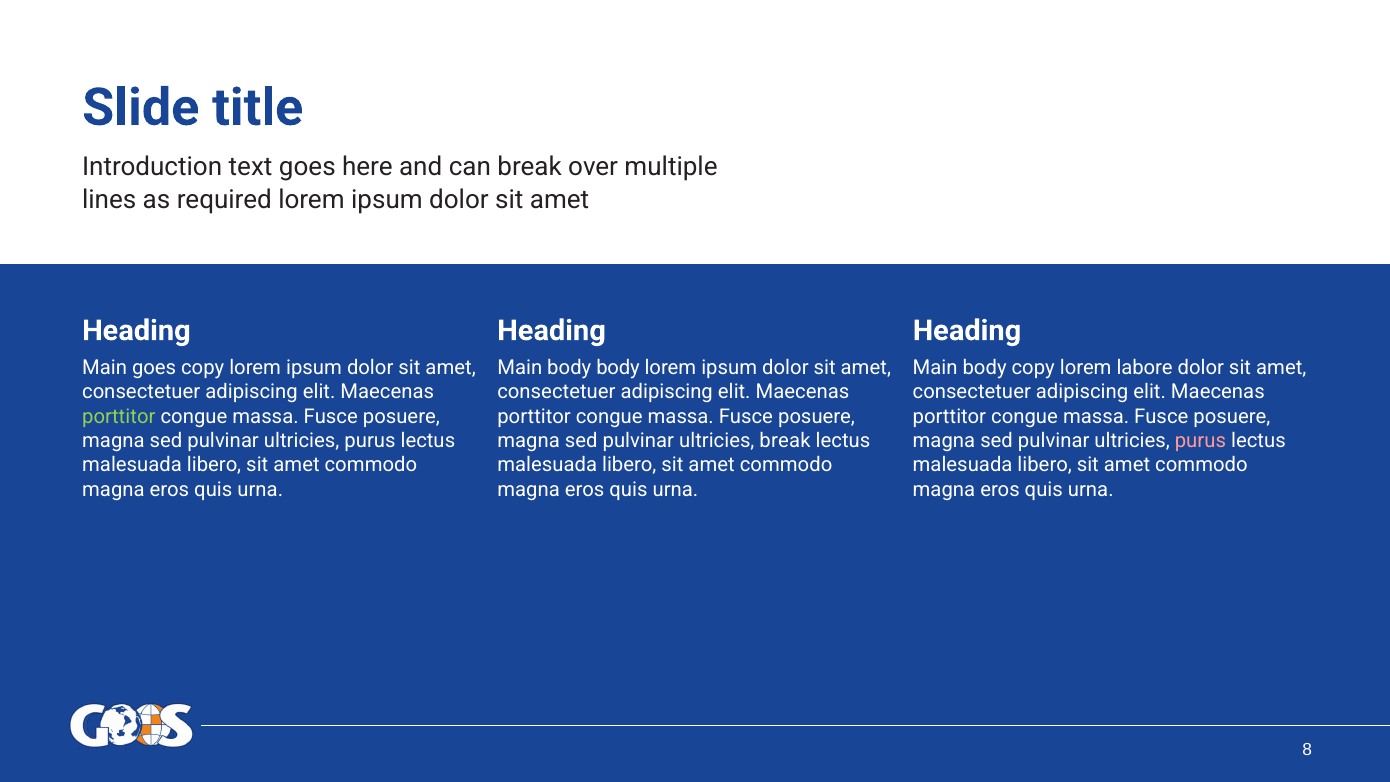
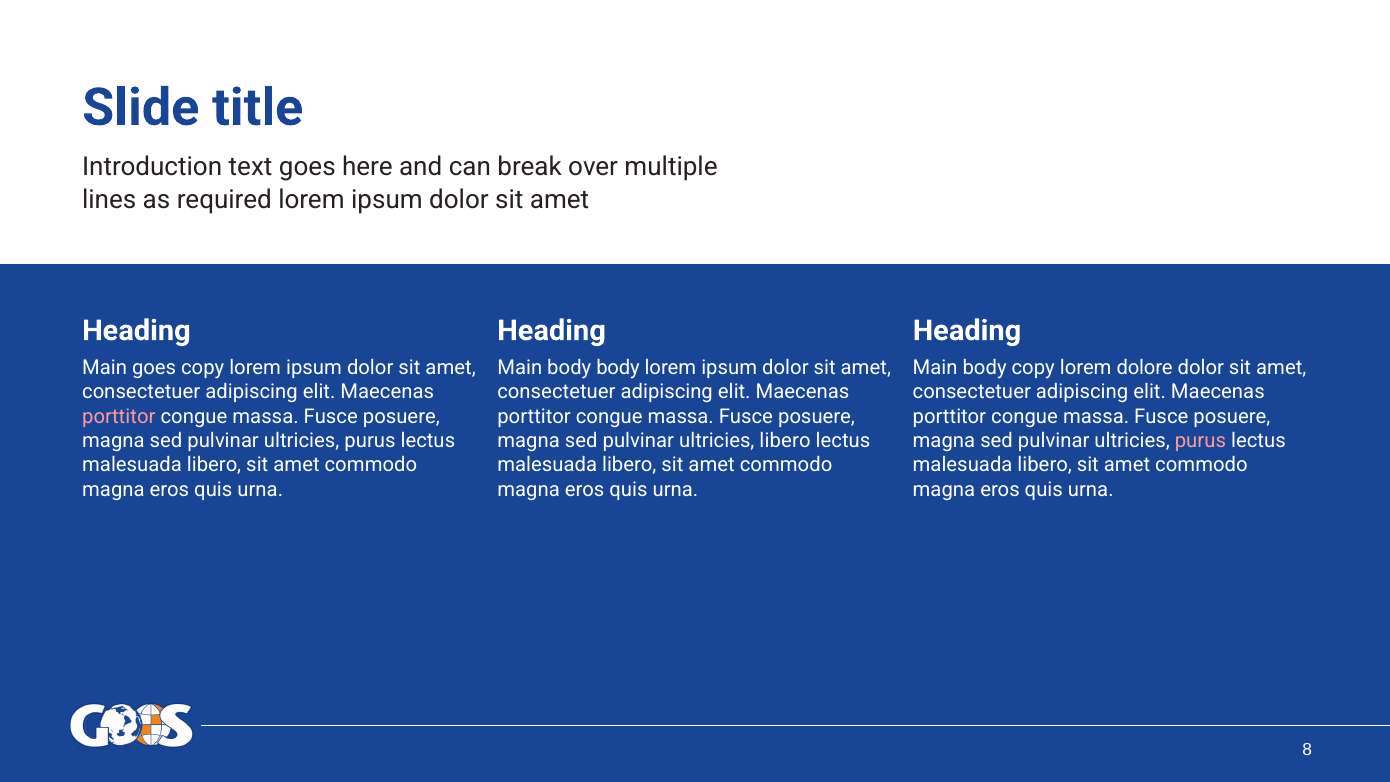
labore: labore -> dolore
porttitor at (119, 416) colour: light green -> pink
ultricies break: break -> libero
